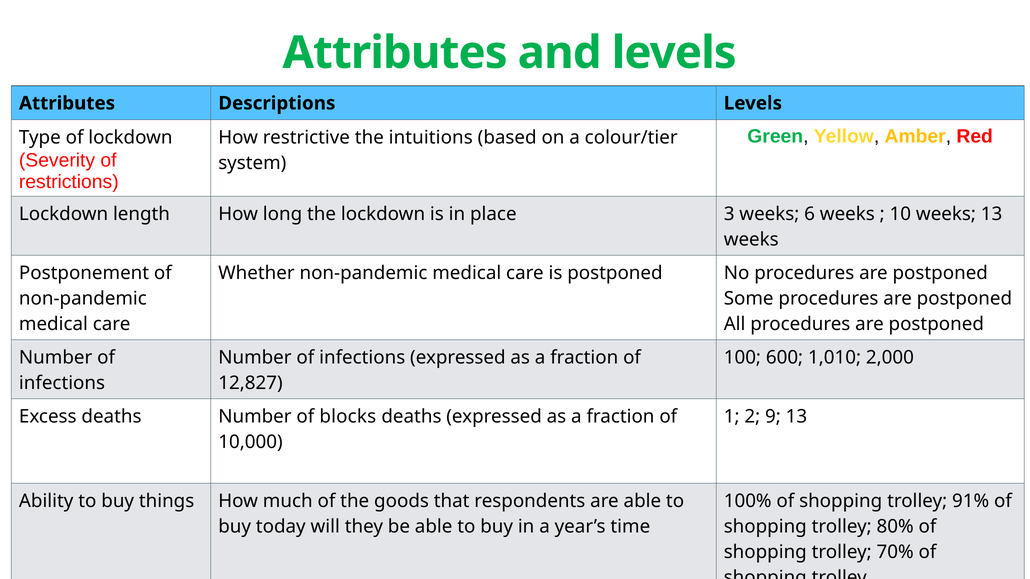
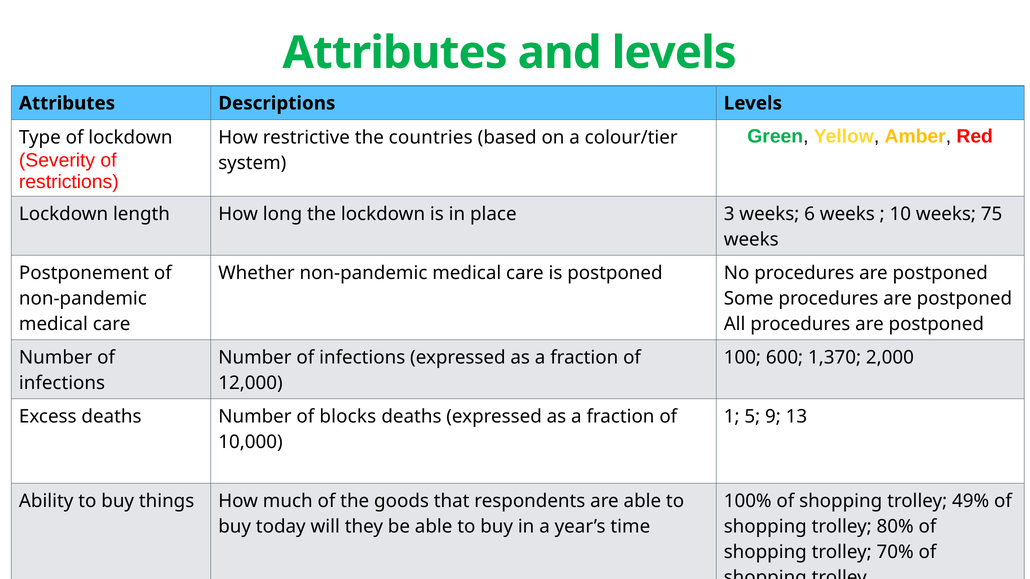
intuitions: intuitions -> countries
weeks 13: 13 -> 75
1,010: 1,010 -> 1,370
12,827: 12,827 -> 12,000
2: 2 -> 5
91%: 91% -> 49%
